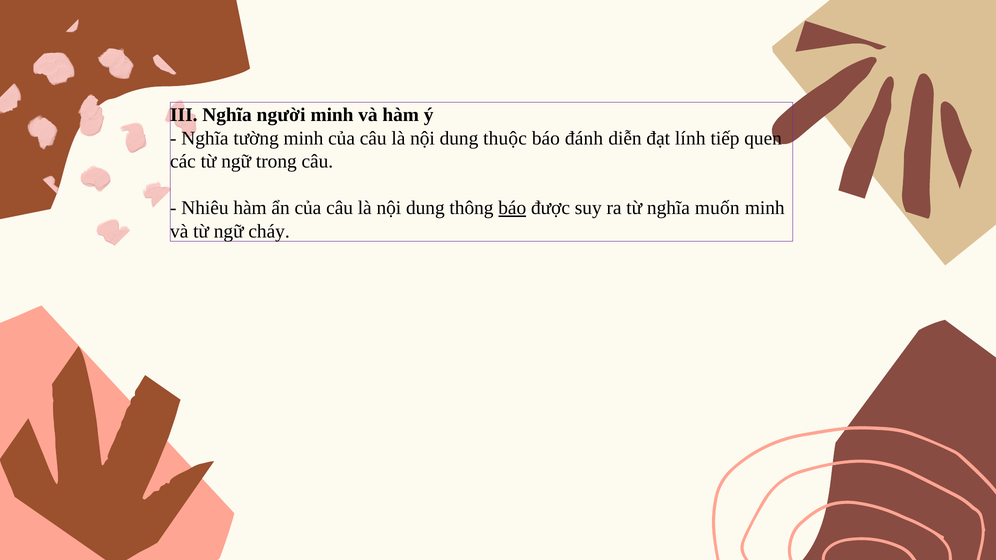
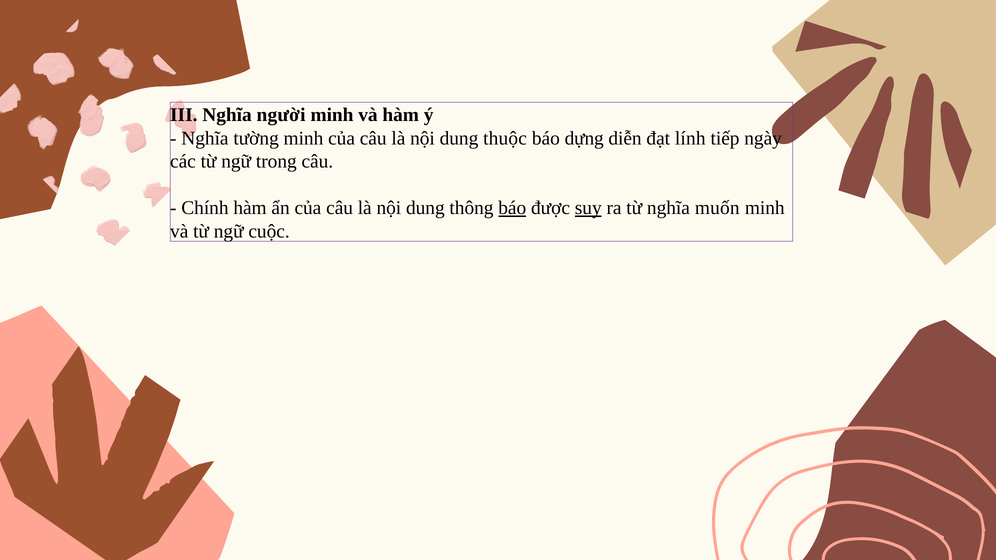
đánh: đánh -> dựng
quen: quen -> ngày
Nhiêu: Nhiêu -> Chính
suy underline: none -> present
cháy: cháy -> cuộc
